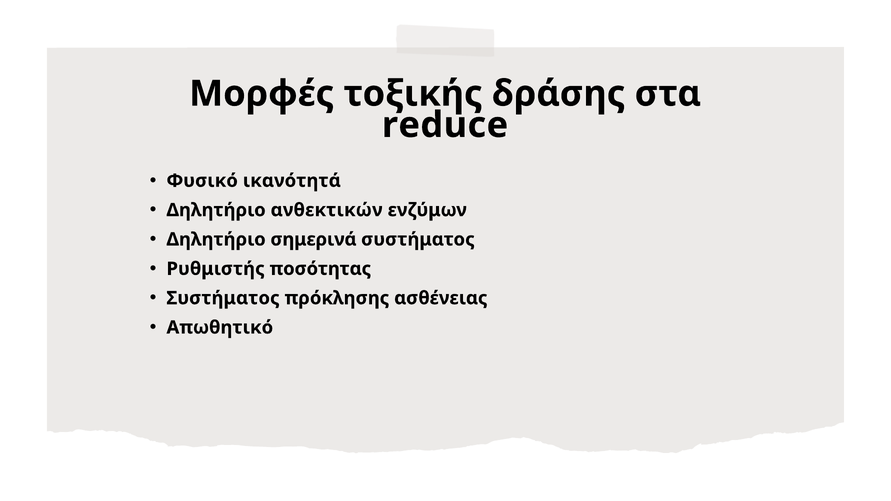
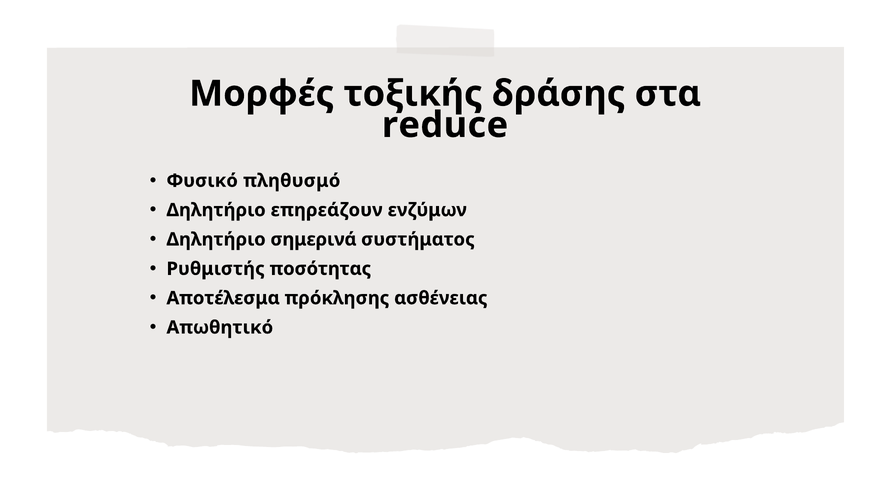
ικανότητά: ικανότητά -> πληθυσμό
ανθεκτικών: ανθεκτικών -> επηρεάζουν
Συστήματος at (223, 298): Συστήματος -> Αποτέλεσμα
